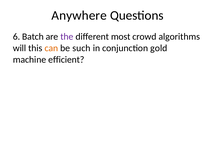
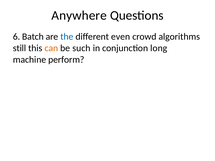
the colour: purple -> blue
most: most -> even
will: will -> still
gold: gold -> long
efficient: efficient -> perform
